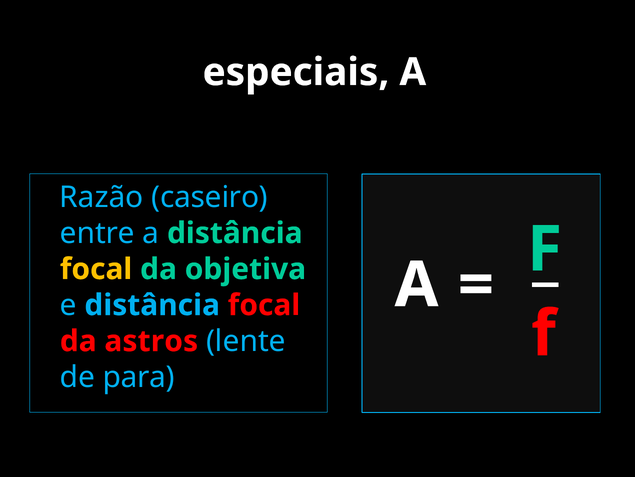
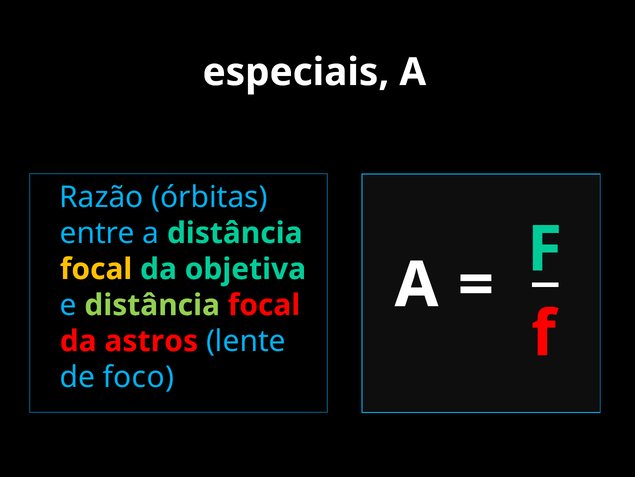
caseiro: caseiro -> órbitas
distância at (152, 305) colour: light blue -> light green
para: para -> foco
